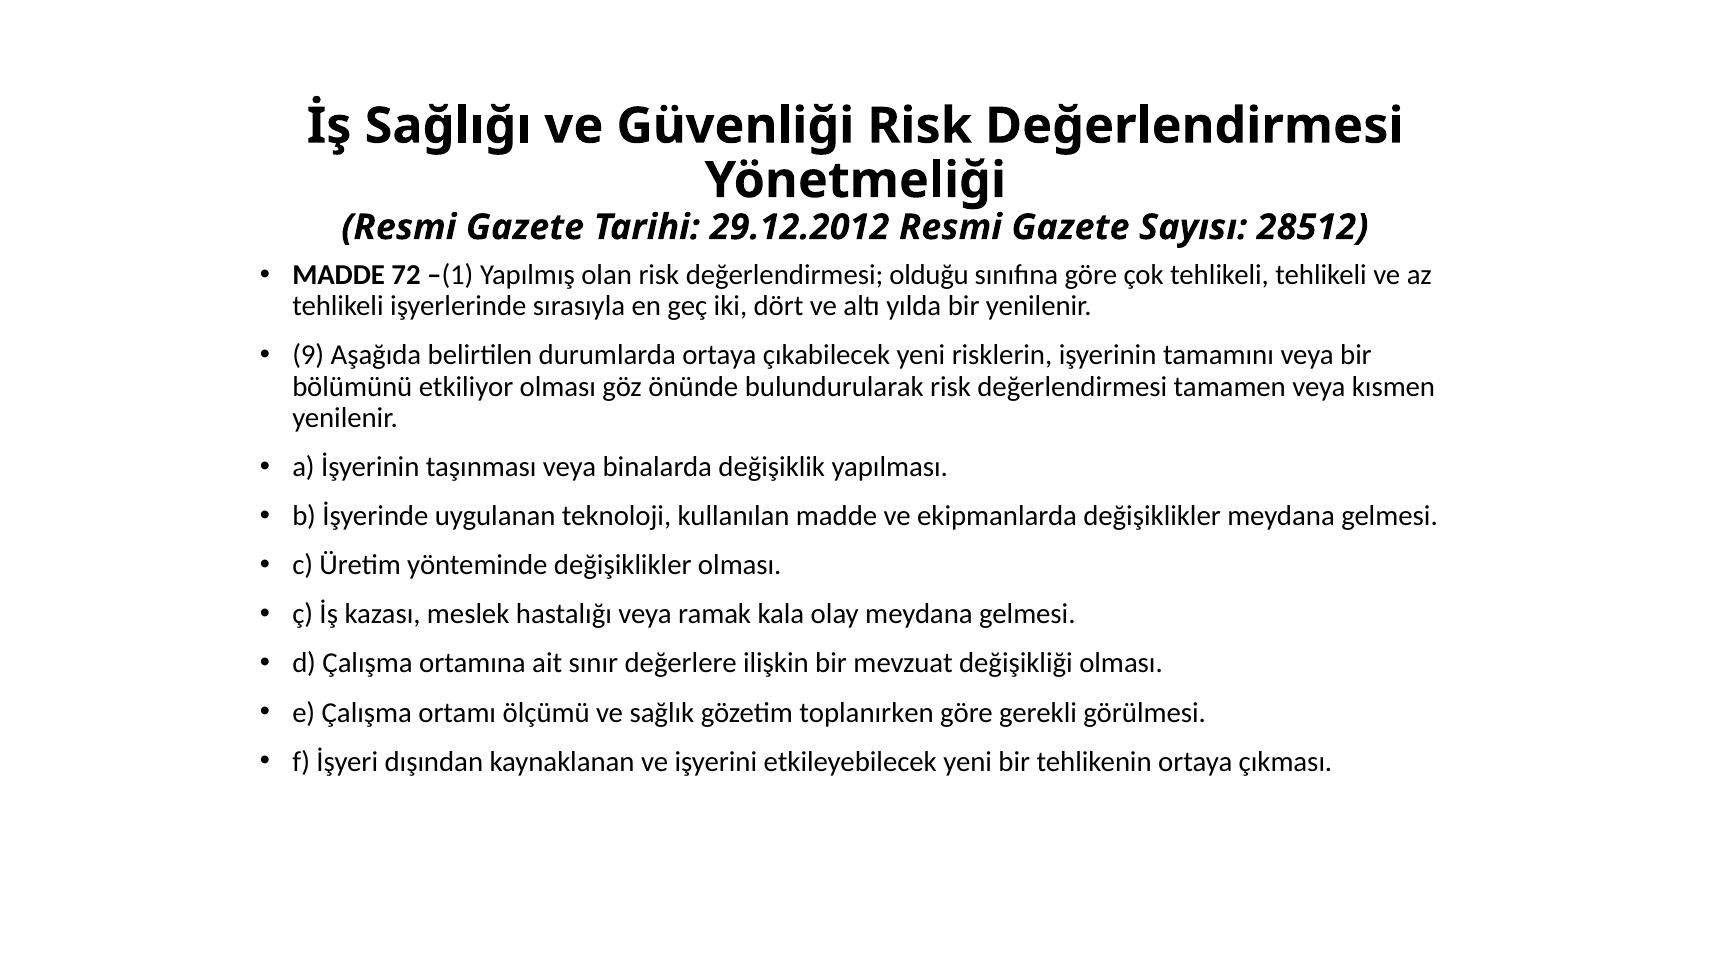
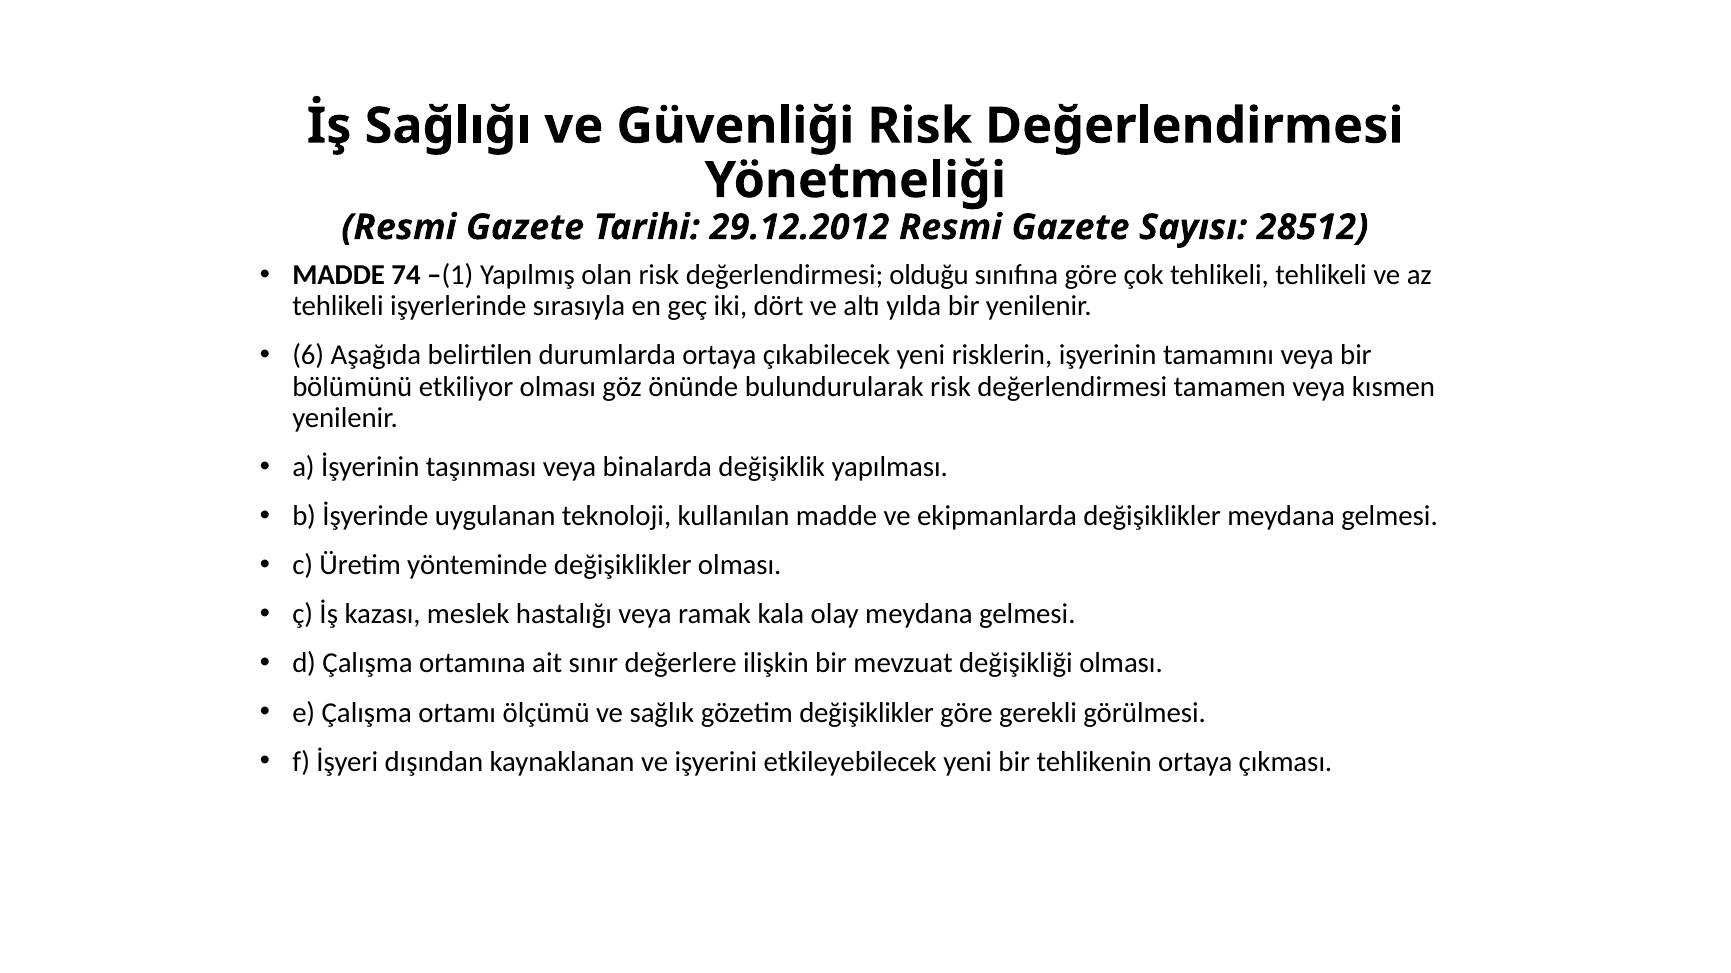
72: 72 -> 74
9: 9 -> 6
gözetim toplanırken: toplanırken -> değişiklikler
